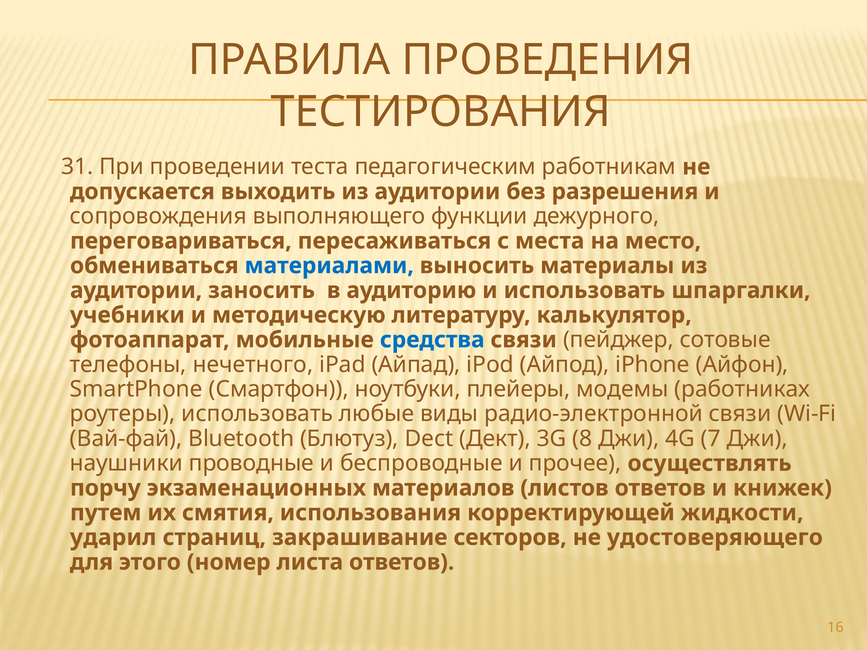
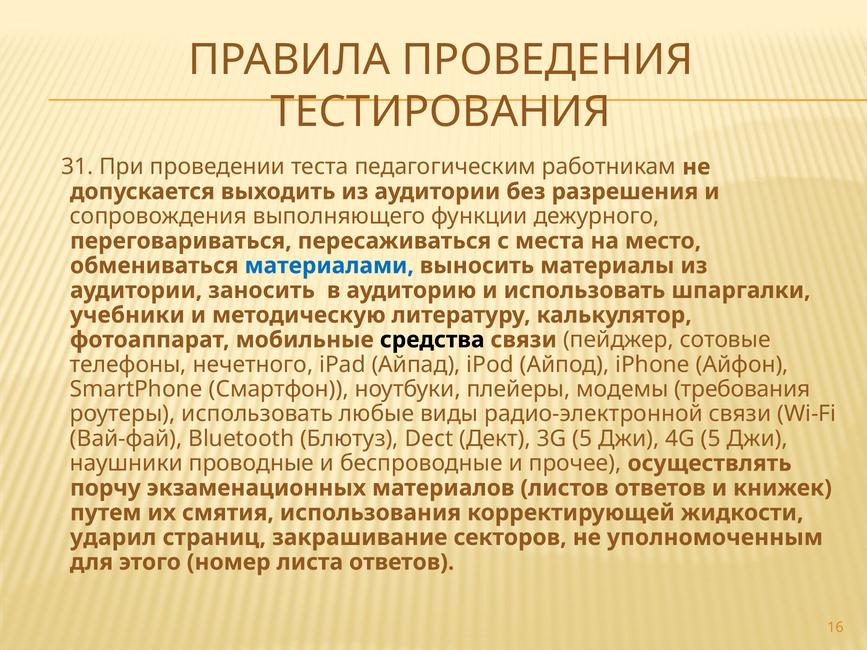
средства colour: blue -> black
работниках: работниках -> требования
3G 8: 8 -> 5
4G 7: 7 -> 5
удостоверяющего: удостоверяющего -> уполномоченным
